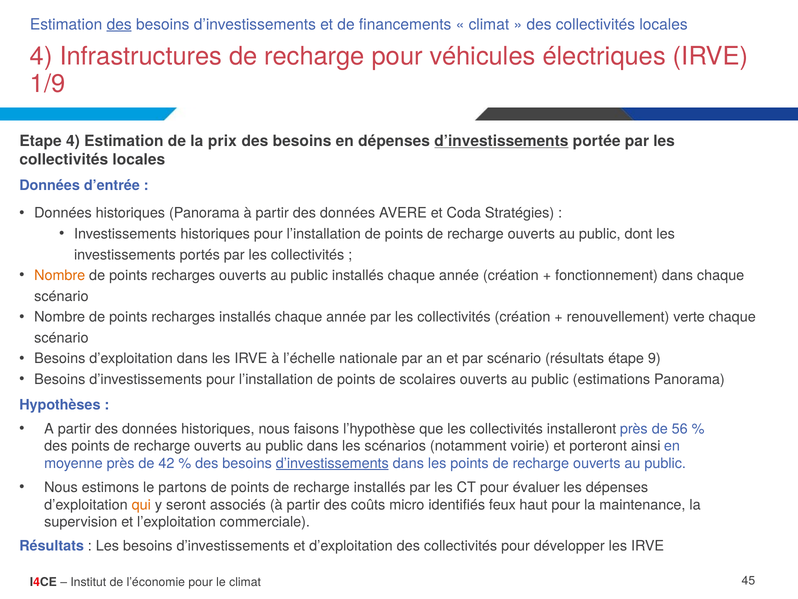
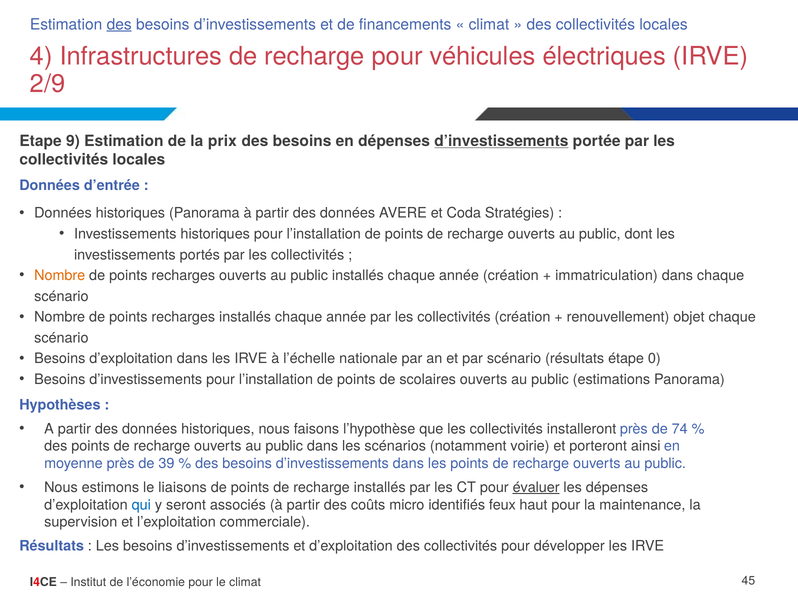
1/9: 1/9 -> 2/9
Etape 4: 4 -> 9
fonctionnement: fonctionnement -> immatriculation
verte: verte -> objet
9: 9 -> 0
56: 56 -> 74
42: 42 -> 39
d’investissements at (332, 463) underline: present -> none
partons: partons -> liaisons
évaluer underline: none -> present
qui colour: orange -> blue
